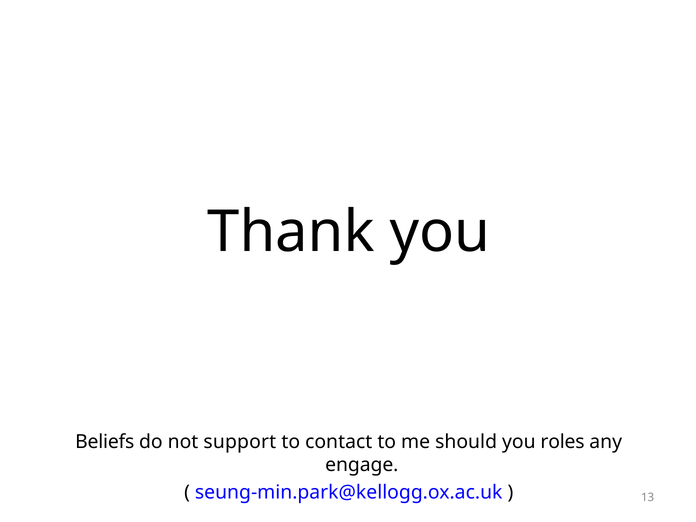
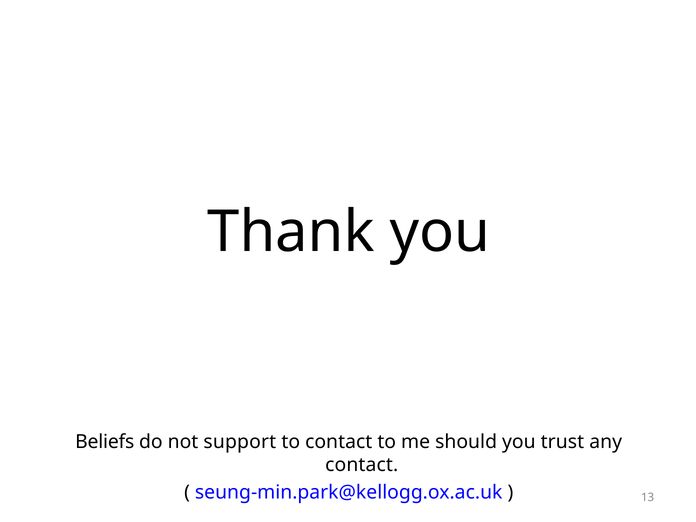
roles: roles -> trust
engage at (362, 465): engage -> contact
